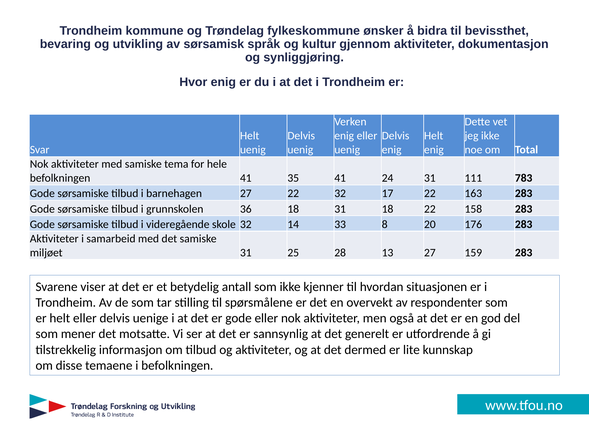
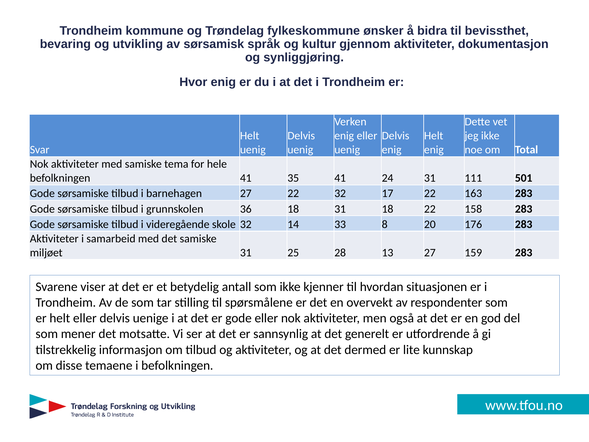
783: 783 -> 501
